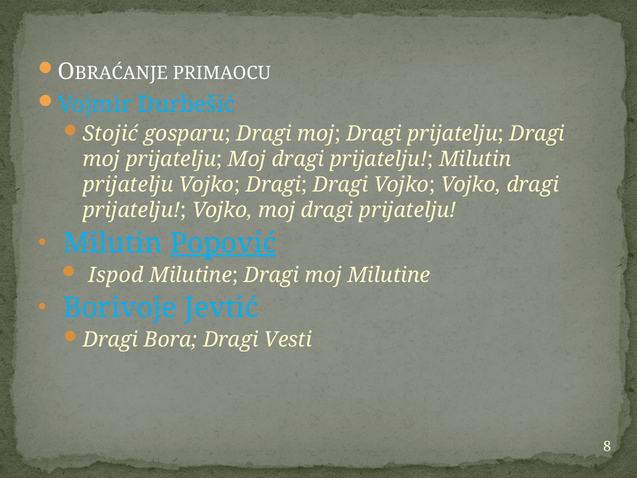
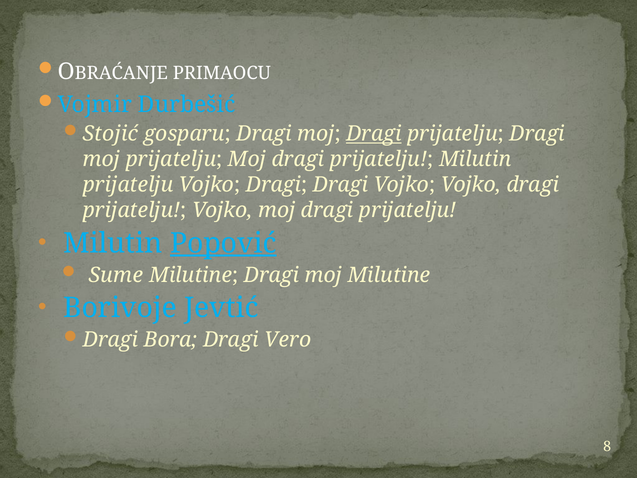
Dragi at (374, 134) underline: none -> present
Ispod: Ispod -> Sume
Vesti: Vesti -> Vero
